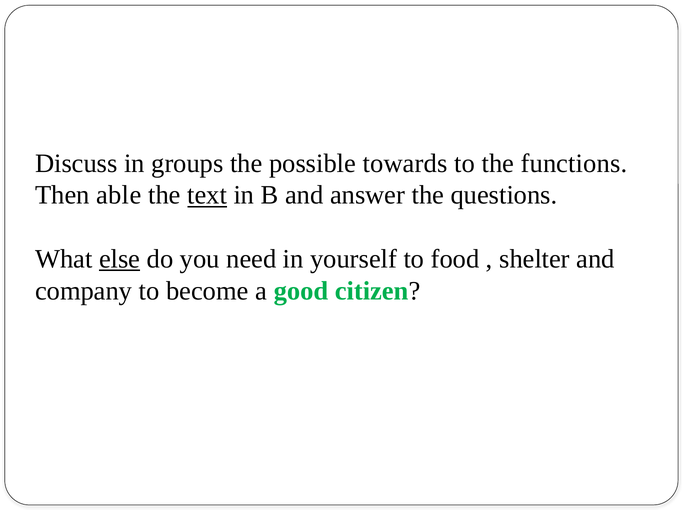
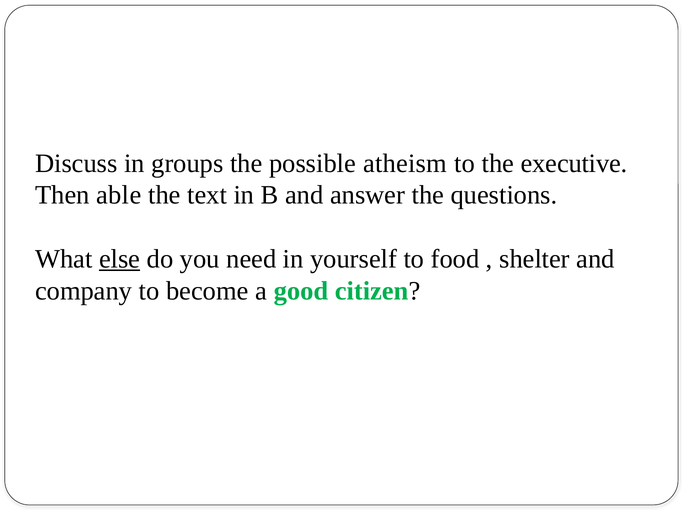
towards: towards -> atheism
functions: functions -> executive
text underline: present -> none
